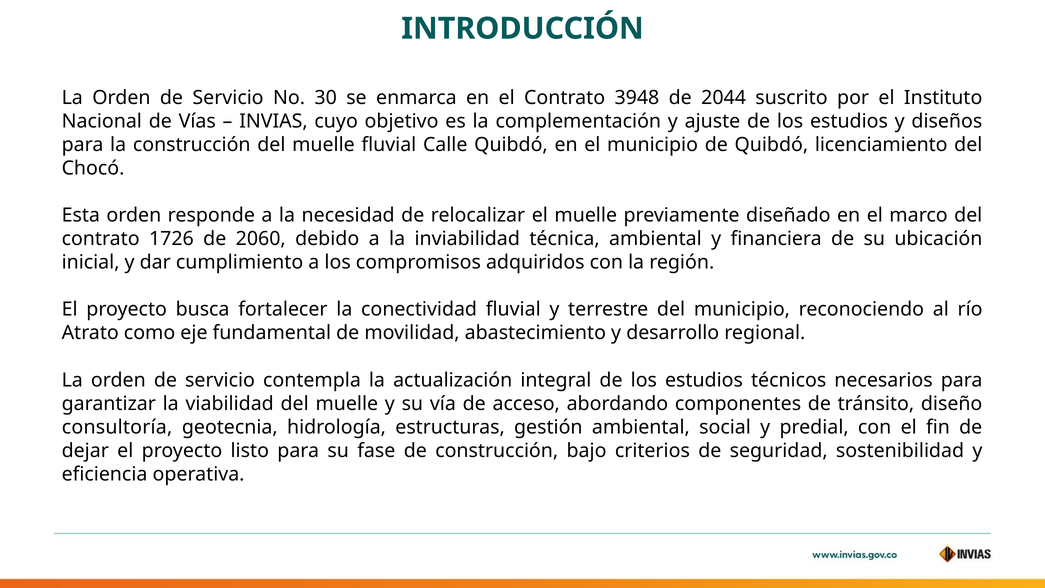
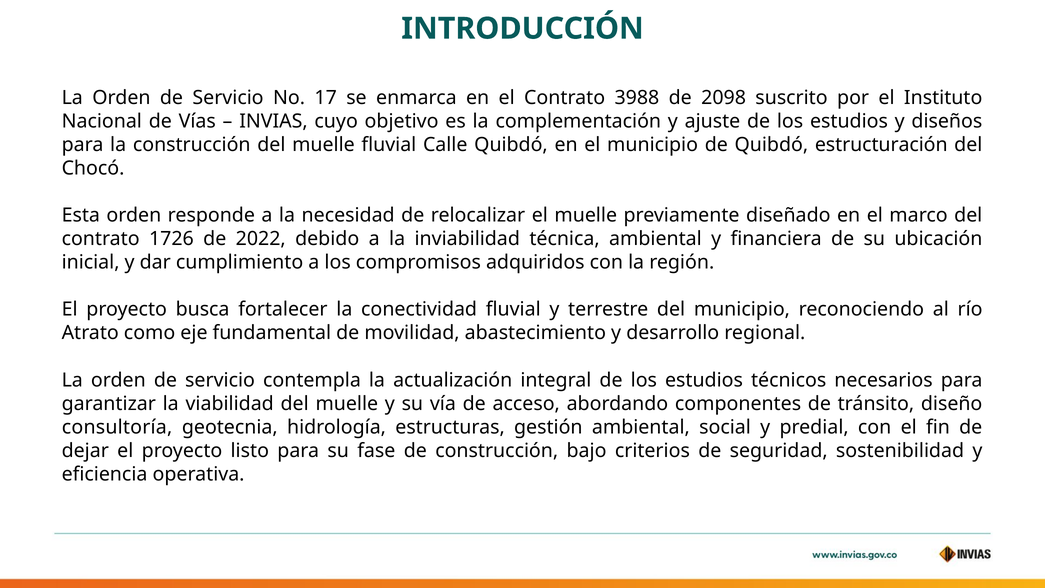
30: 30 -> 17
3948: 3948 -> 3988
2044: 2044 -> 2098
licenciamiento: licenciamiento -> estructuración
2060: 2060 -> 2022
